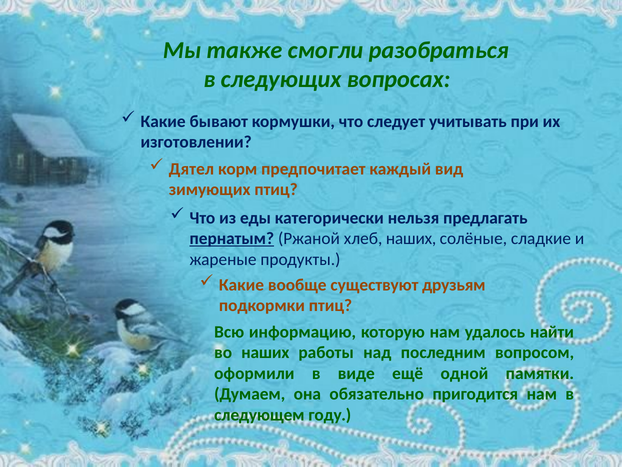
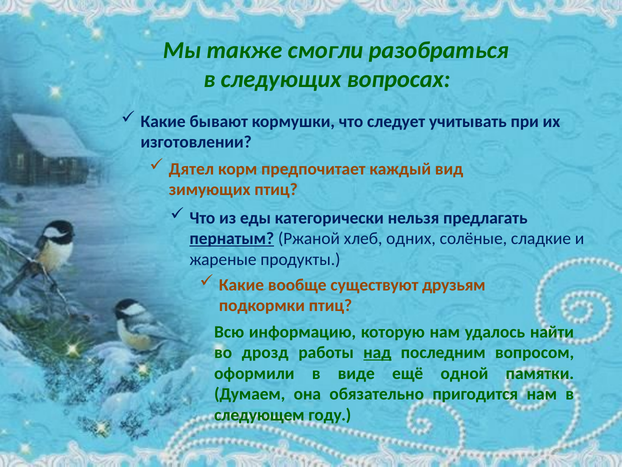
хлеб наших: наших -> одних
во наших: наших -> дрозд
над underline: none -> present
